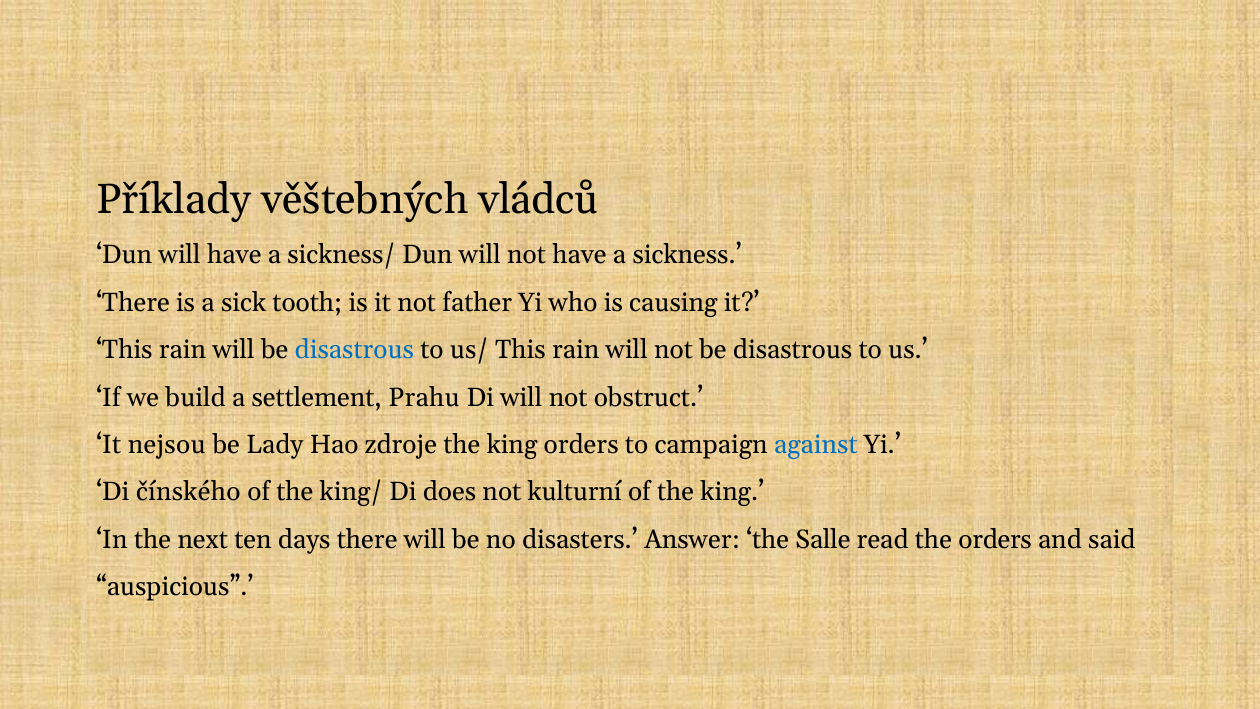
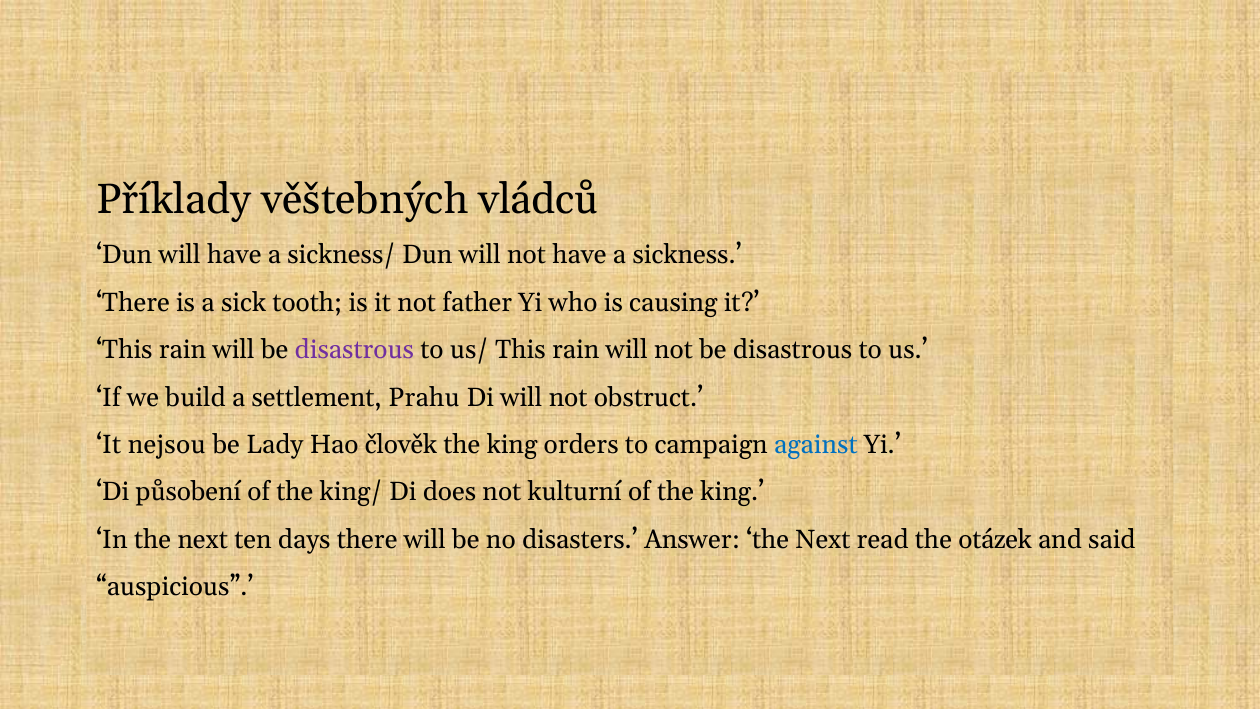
disastrous at (354, 350) colour: blue -> purple
zdroje: zdroje -> člověk
čínského: čínského -> působení
Answer the Salle: Salle -> Next
the orders: orders -> otázek
